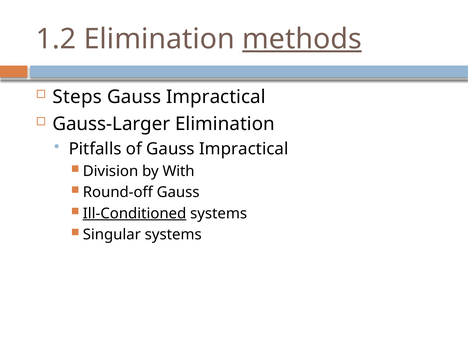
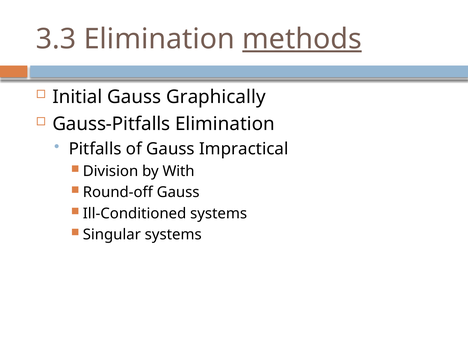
1.2: 1.2 -> 3.3
Steps: Steps -> Initial
Impractical at (216, 97): Impractical -> Graphically
Gauss-Larger: Gauss-Larger -> Gauss-Pitfalls
Ill-Conditioned underline: present -> none
